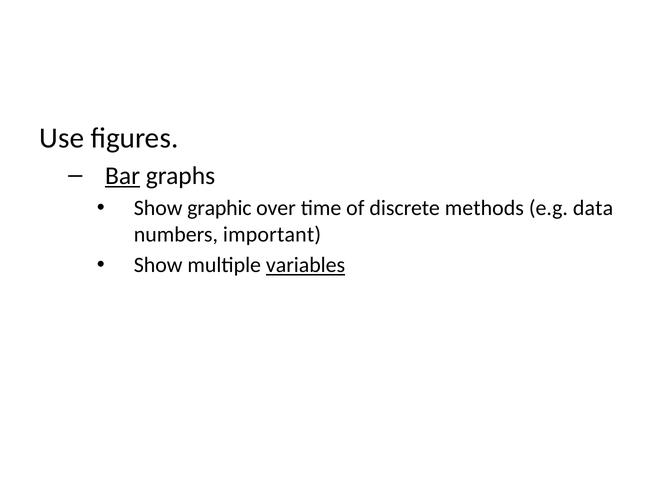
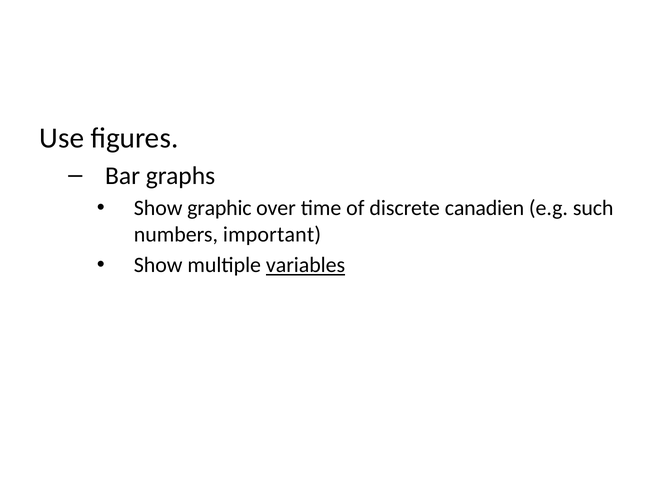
Bar underline: present -> none
methods: methods -> canadien
data: data -> such
